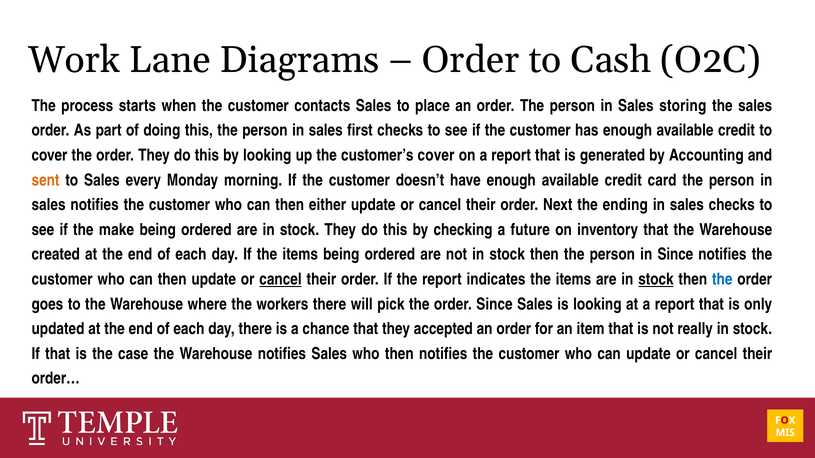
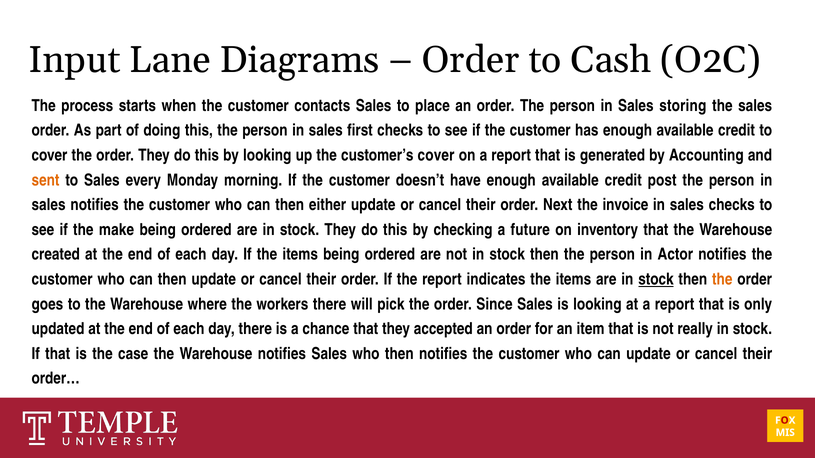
Work: Work -> Input
card: card -> post
ending: ending -> invoice
in Since: Since -> Actor
cancel at (281, 280) underline: present -> none
the at (722, 280) colour: blue -> orange
